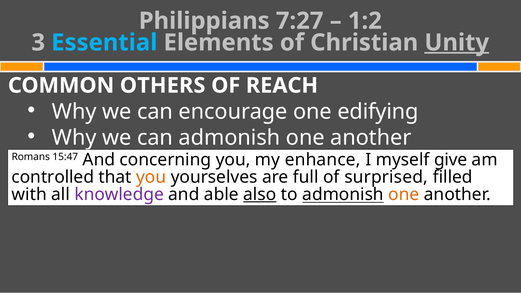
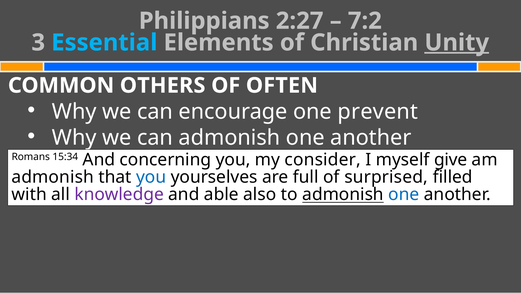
7:27: 7:27 -> 2:27
1:2: 1:2 -> 7:2
REACH: REACH -> OFTEN
edifying: edifying -> prevent
15:47: 15:47 -> 15:34
enhance: enhance -> consider
controlled at (53, 177): controlled -> admonish
you at (151, 177) colour: orange -> blue
also underline: present -> none
one at (404, 194) colour: orange -> blue
